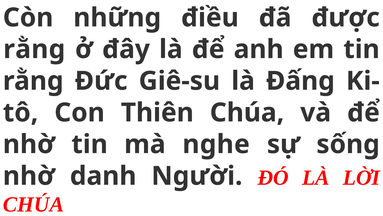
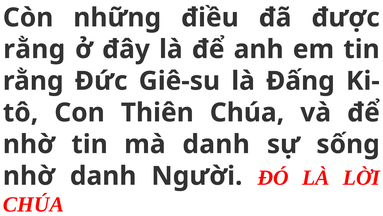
mà nghe: nghe -> danh
